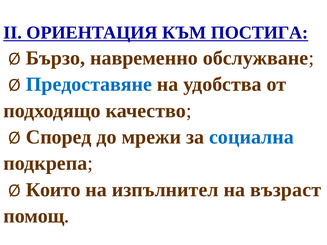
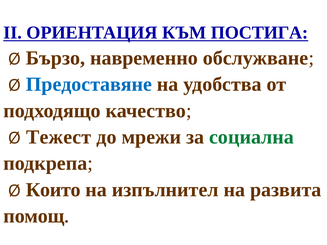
Според: Според -> Тежест
социална colour: blue -> green
възраст: възраст -> развита
